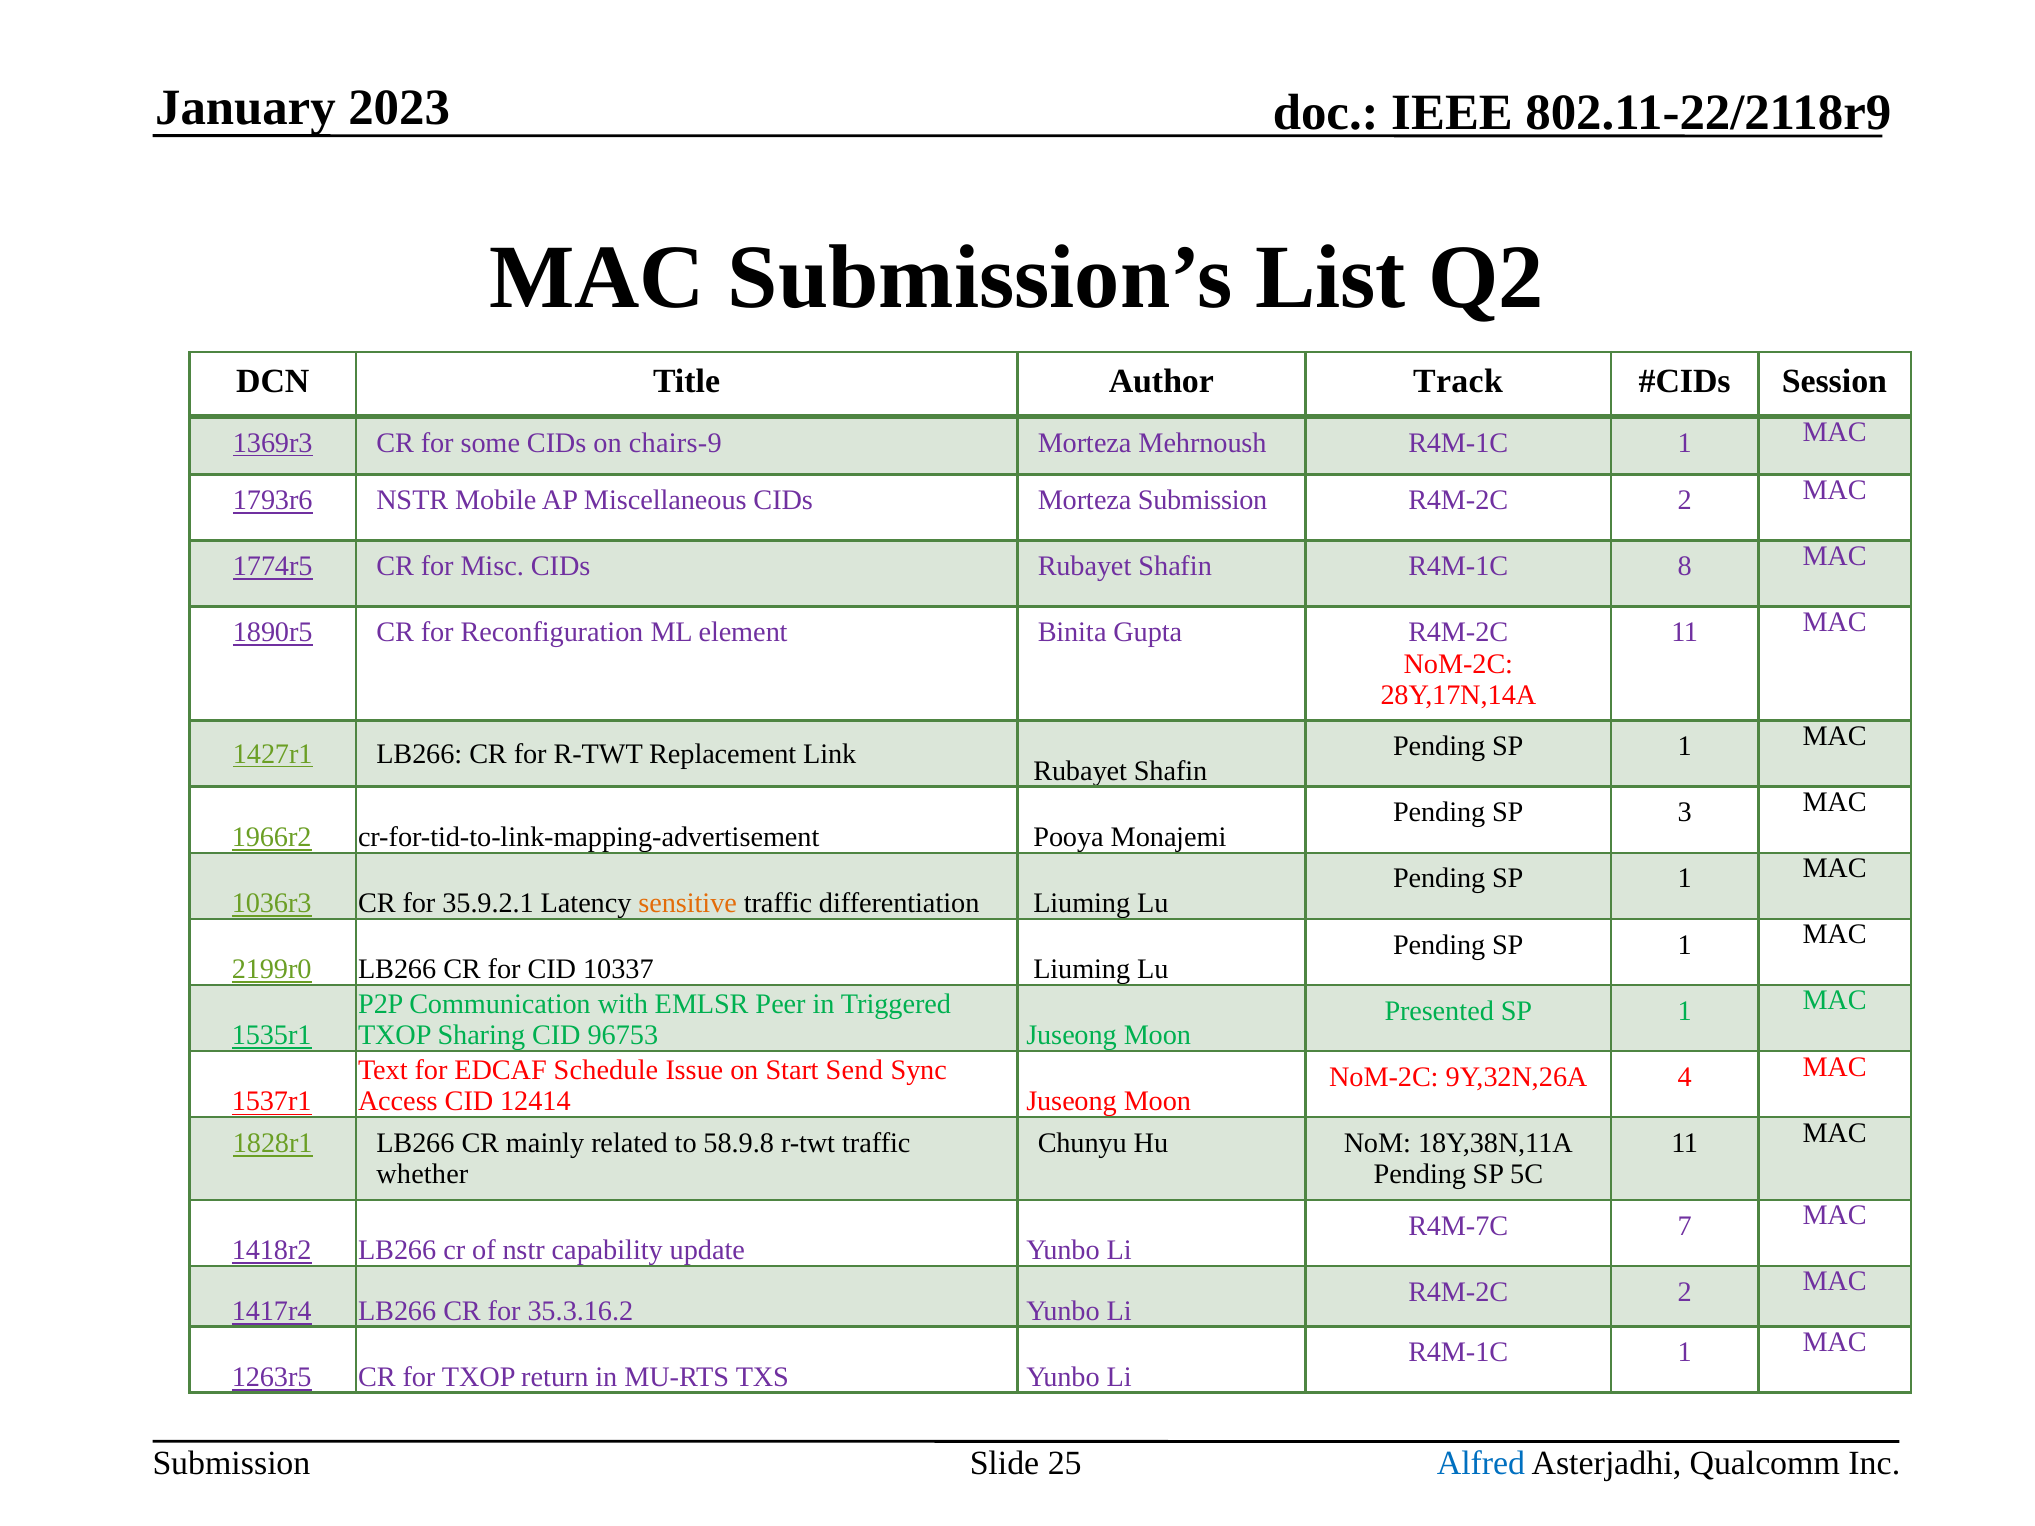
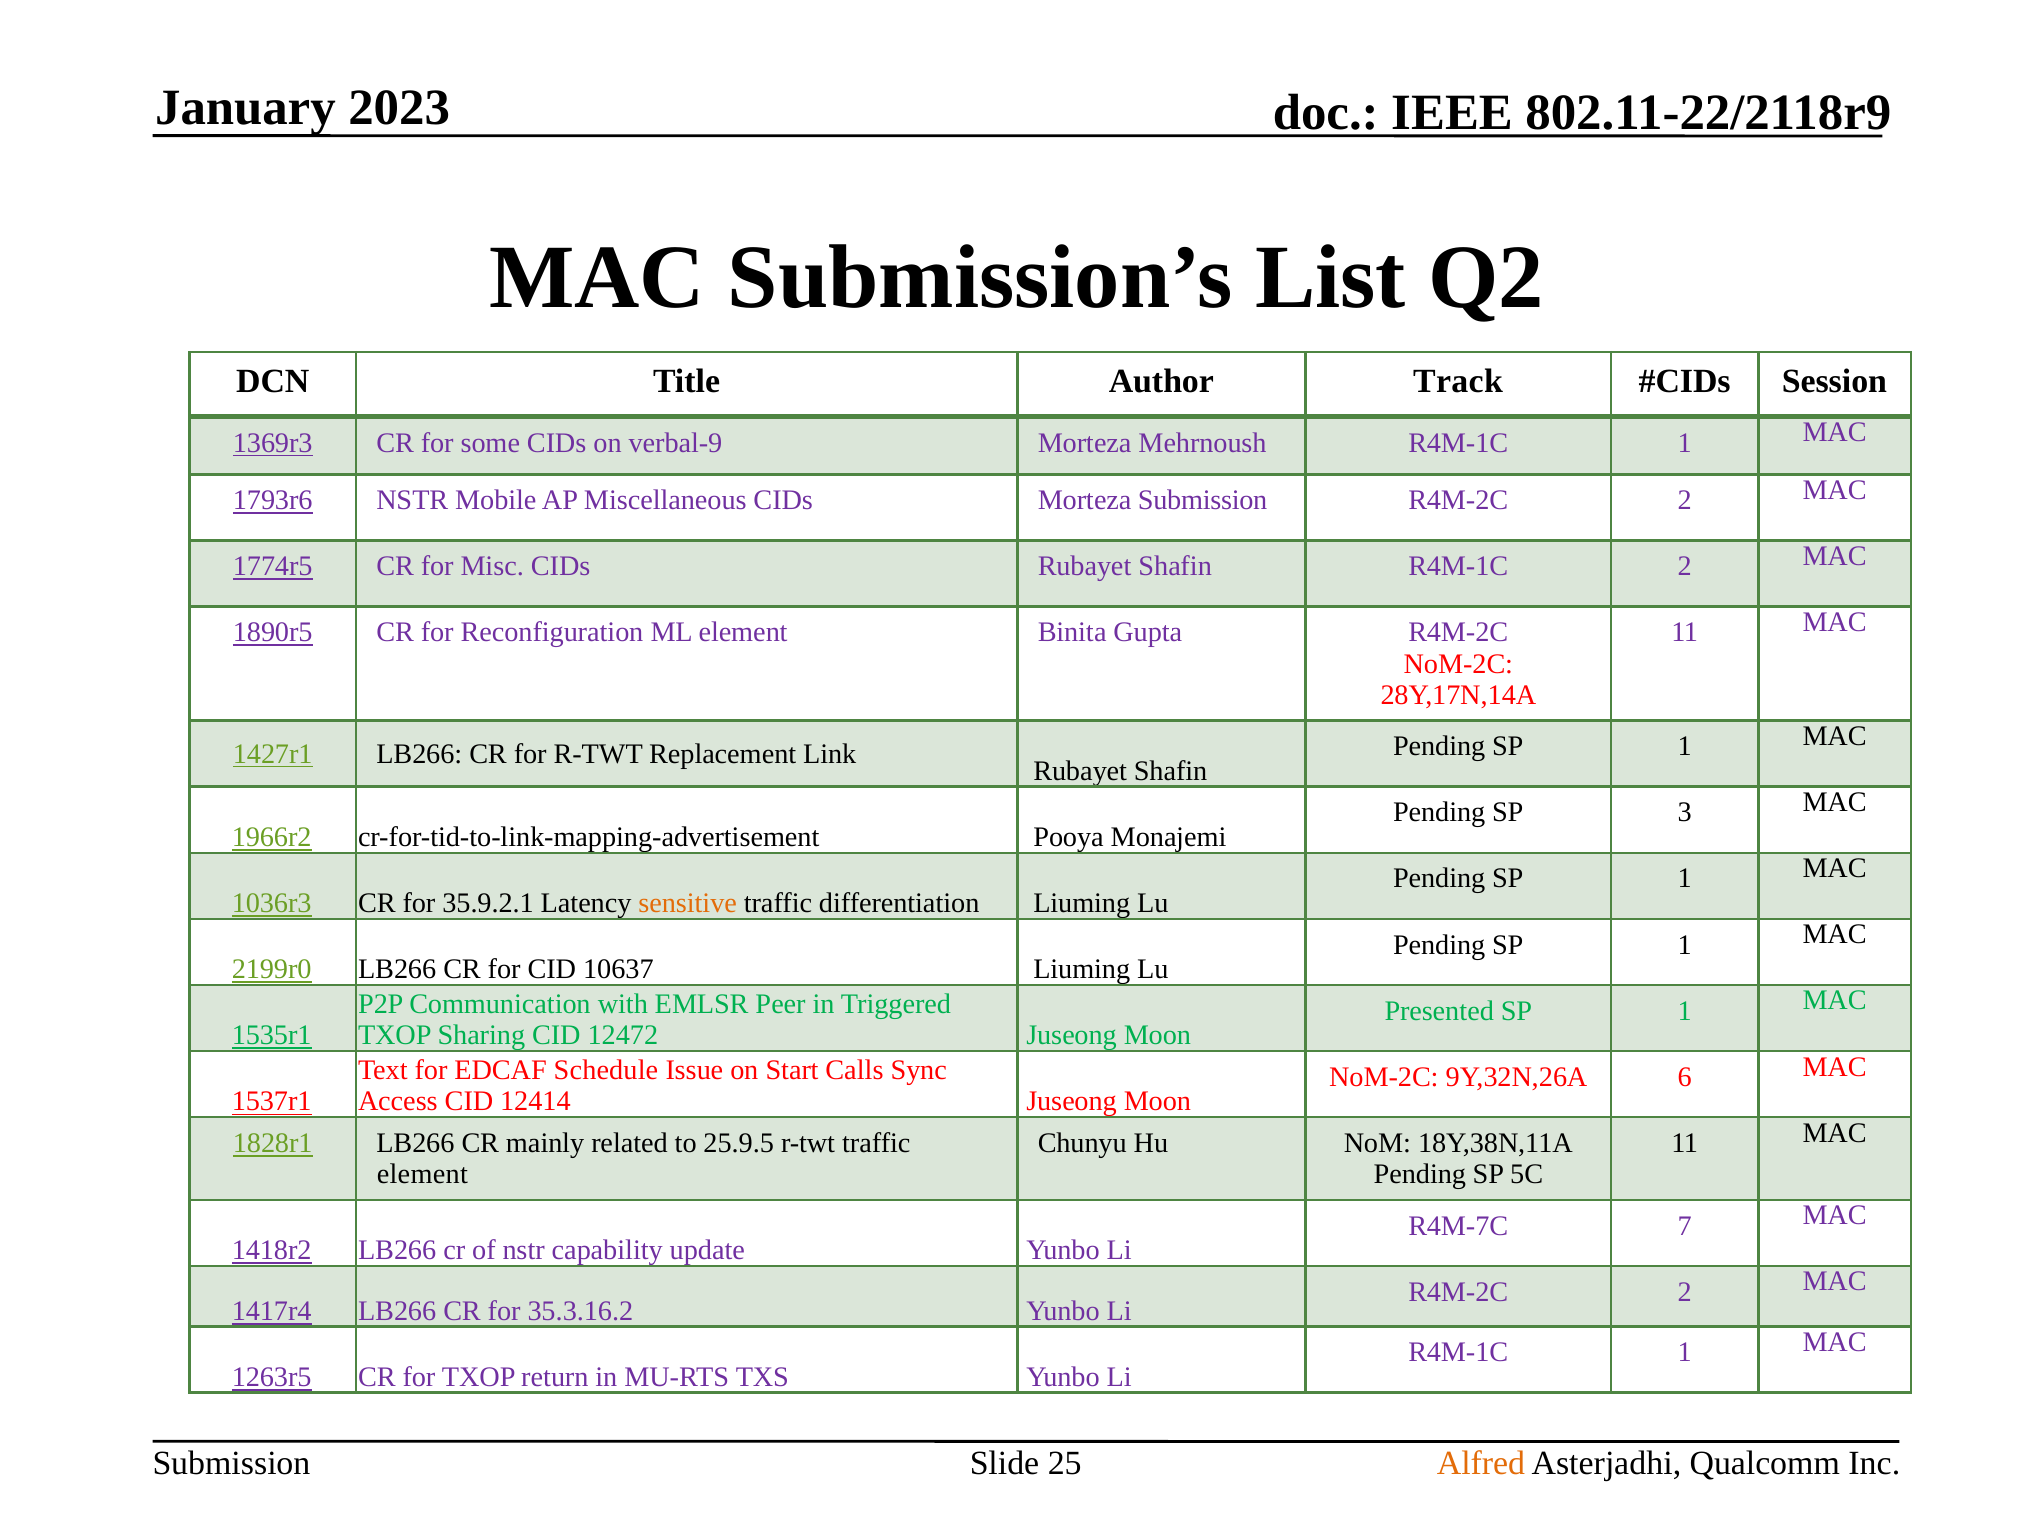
chairs-9: chairs-9 -> verbal-9
R4M-1C 8: 8 -> 2
10337: 10337 -> 10637
96753: 96753 -> 12472
Send: Send -> Calls
4: 4 -> 6
58.9.8: 58.9.8 -> 25.9.5
whether at (422, 1174): whether -> element
Alfred colour: blue -> orange
